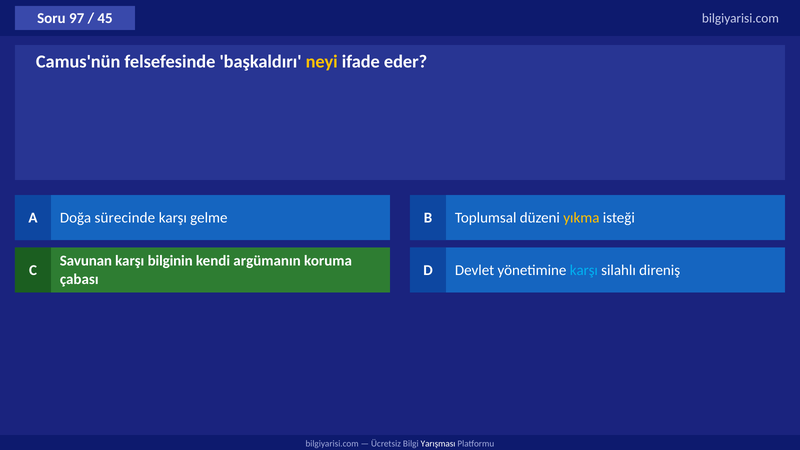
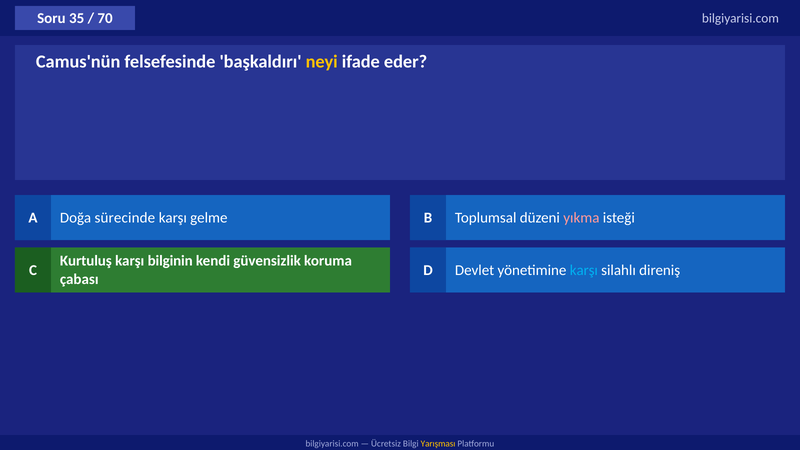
97: 97 -> 35
45: 45 -> 70
yıkma colour: yellow -> pink
Savunan: Savunan -> Kurtuluş
argümanın: argümanın -> güvensizlik
Yarışması colour: white -> yellow
